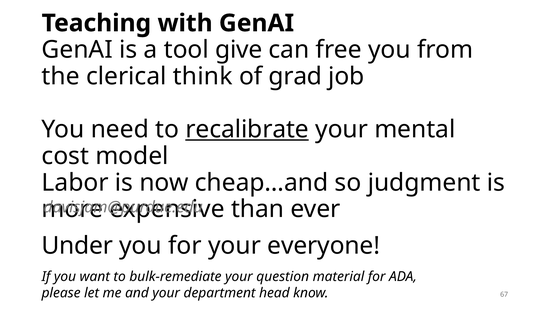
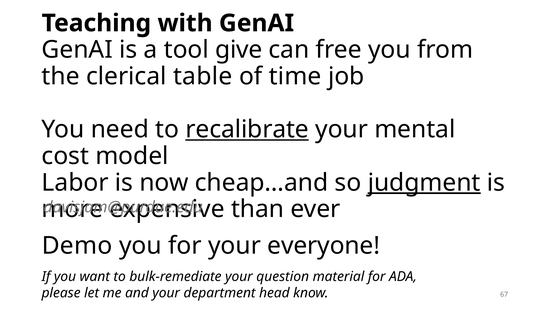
think: think -> table
grad: grad -> time
judgment underline: none -> present
Under: Under -> Demo
